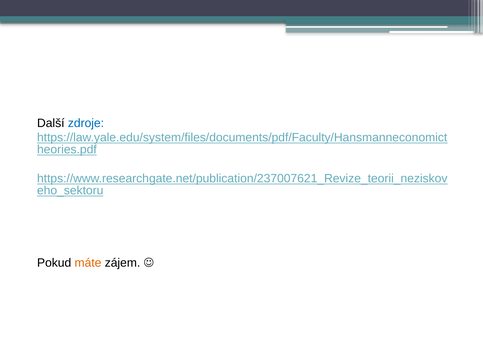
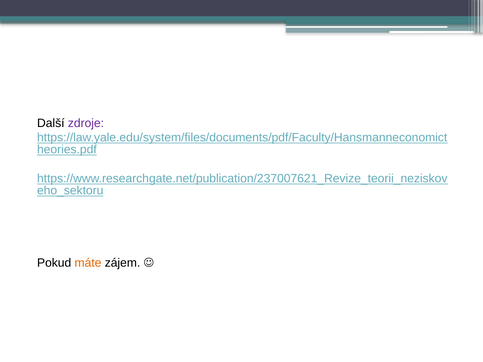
zdroje colour: blue -> purple
